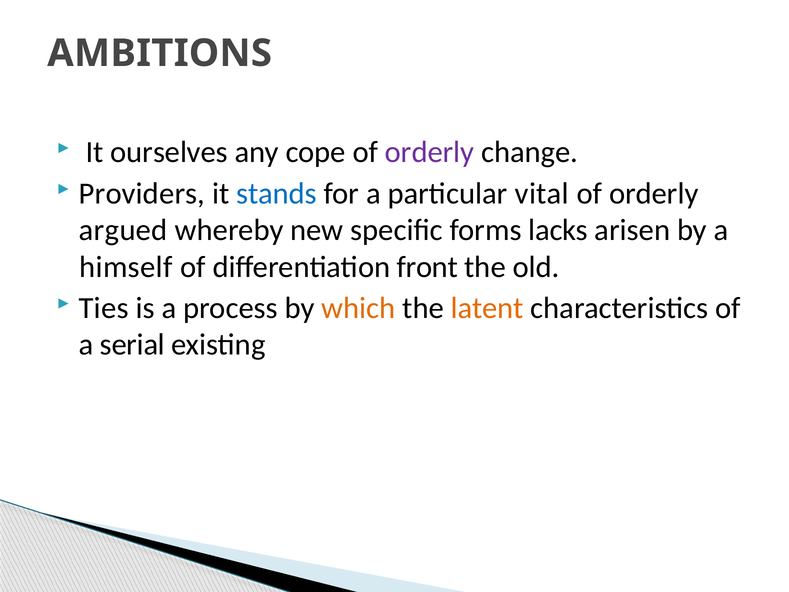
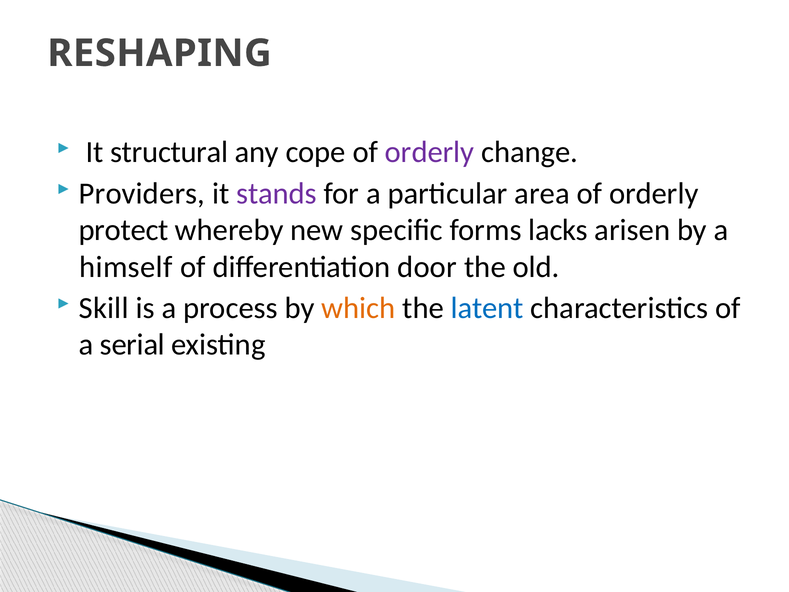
AMBITIONS: AMBITIONS -> RESHAPING
ourselves: ourselves -> structural
stands colour: blue -> purple
vital: vital -> area
argued: argued -> protect
front: front -> door
Ties: Ties -> Skill
latent colour: orange -> blue
